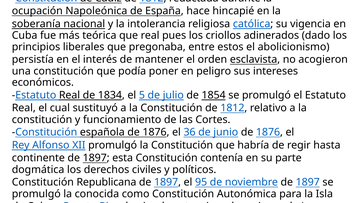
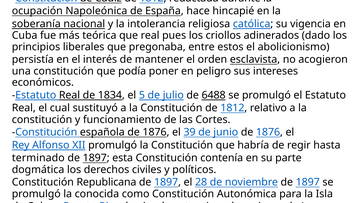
1854: 1854 -> 6488
36: 36 -> 39
continente: continente -> terminado
95: 95 -> 28
